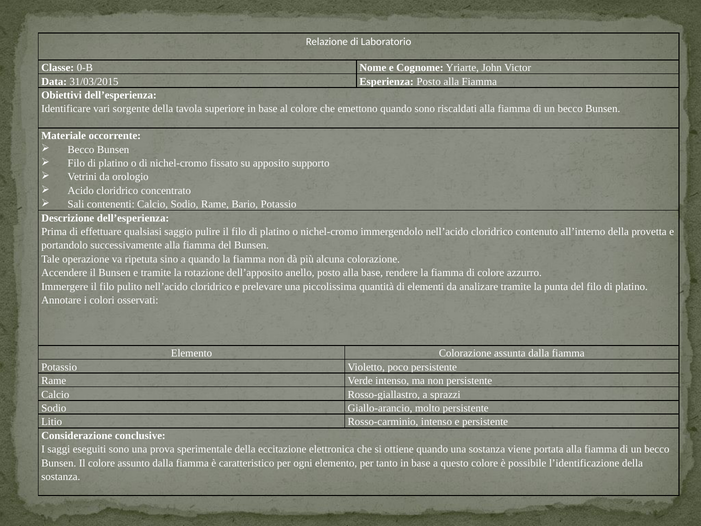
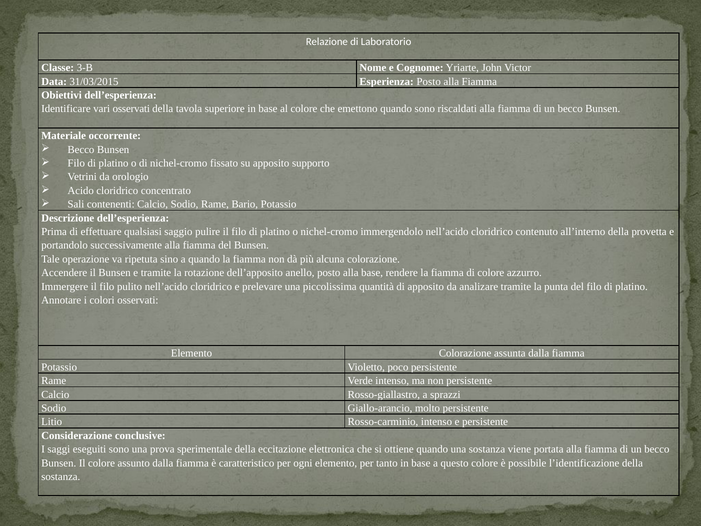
0-B: 0-B -> 3-B
vari sorgente: sorgente -> osservati
di elementi: elementi -> apposito
